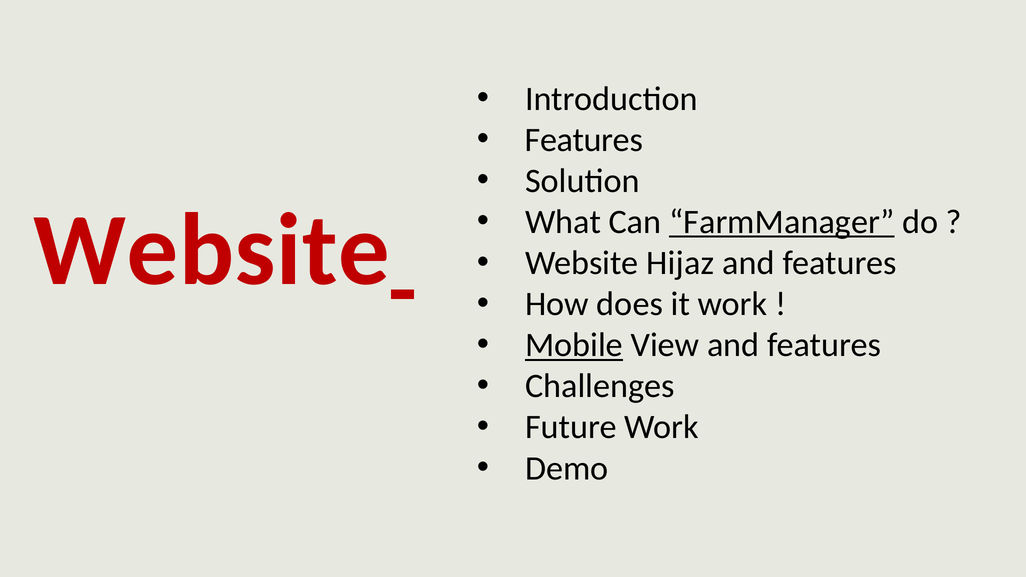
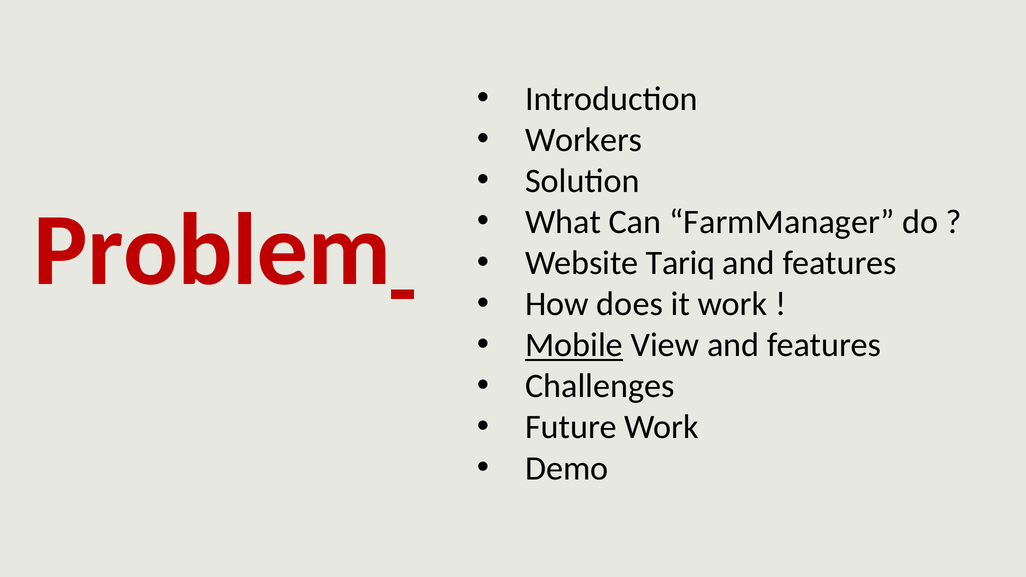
Features at (584, 140): Features -> Workers
FarmManager underline: present -> none
Website at (212, 250): Website -> Problem
Hijaz: Hijaz -> Tariq
